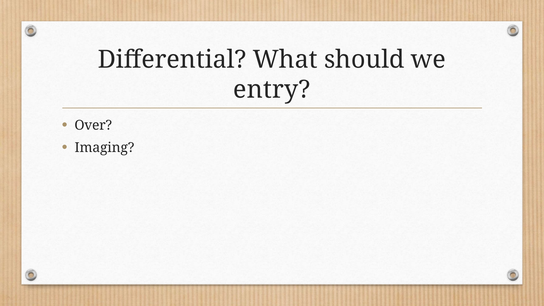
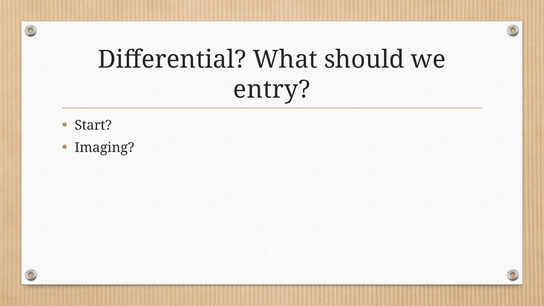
Over: Over -> Start
